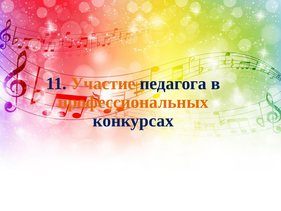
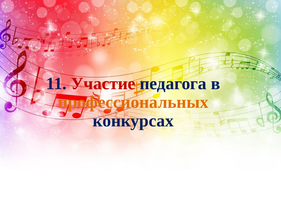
Участие colour: orange -> red
